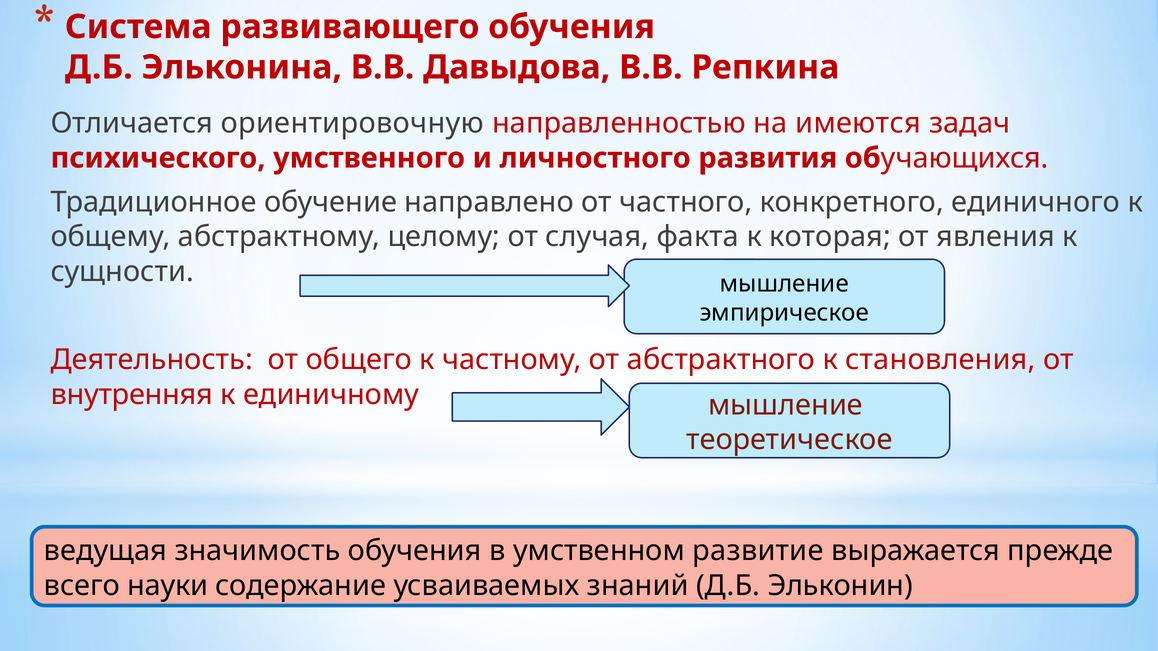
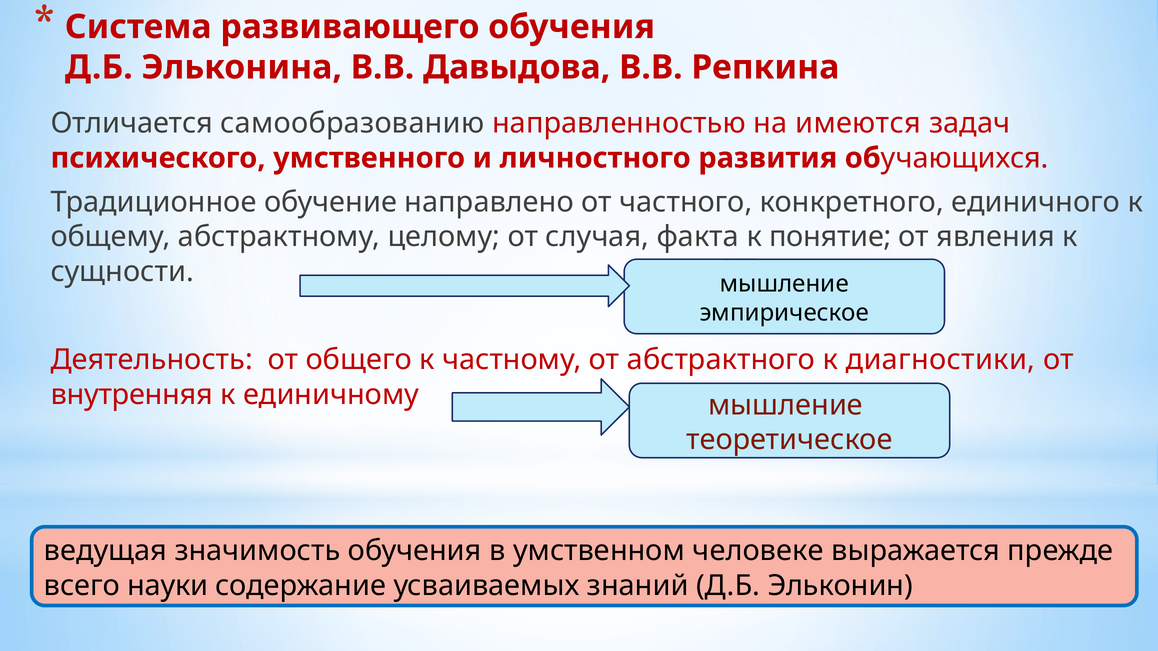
ориентировочную: ориентировочную -> самообразованию
которая: которая -> понятие
становления: становления -> диагностики
развитие: развитие -> человеке
